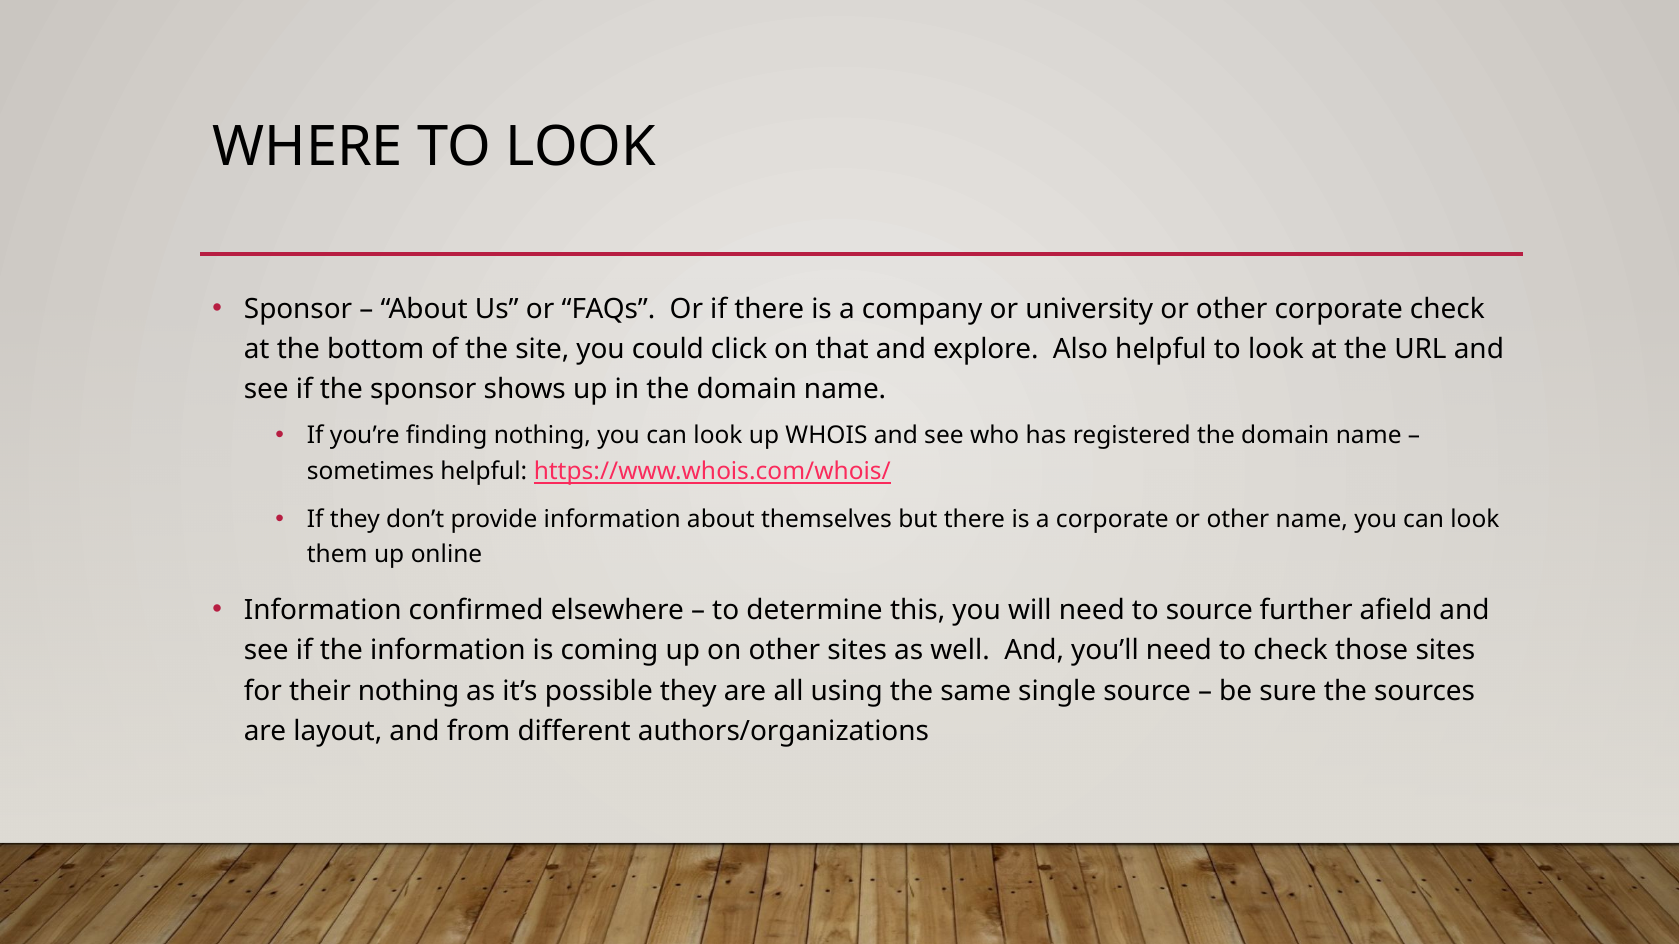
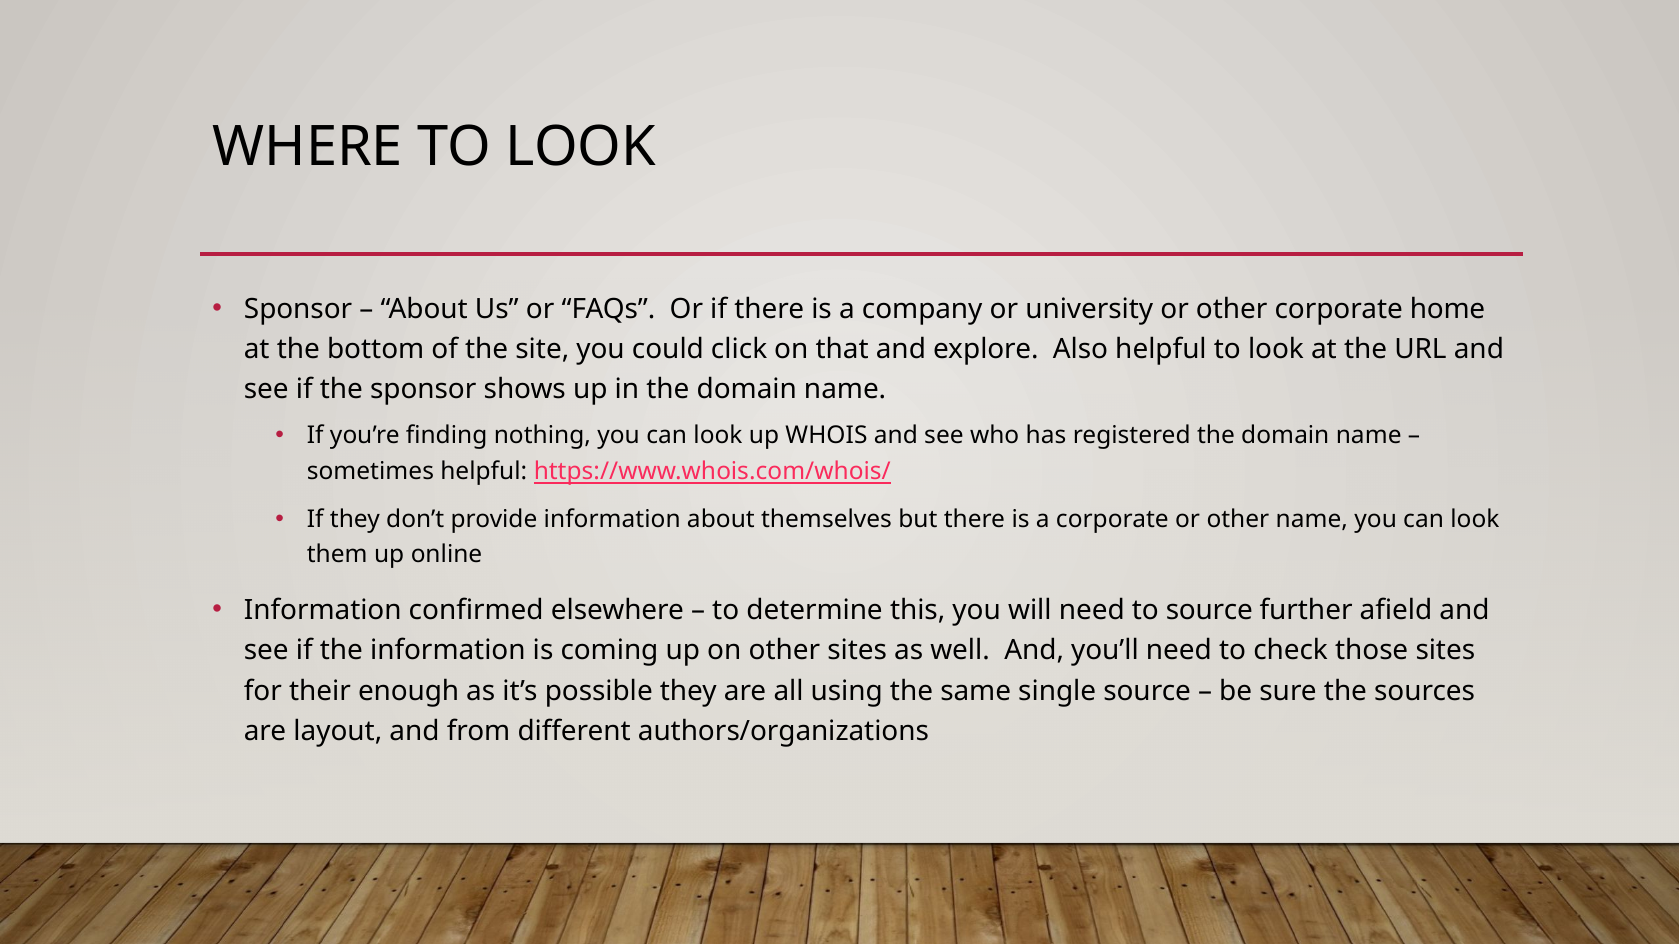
corporate check: check -> home
their nothing: nothing -> enough
